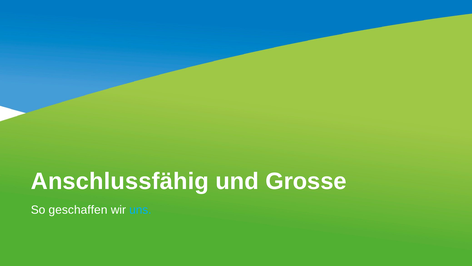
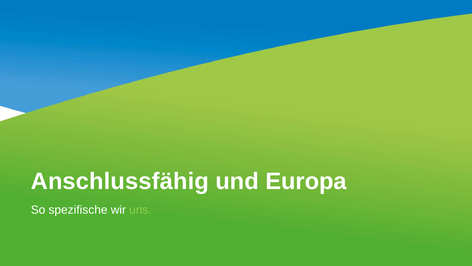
Grosse: Grosse -> Europa
geschaffen: geschaffen -> spezifische
uns colour: light blue -> light green
